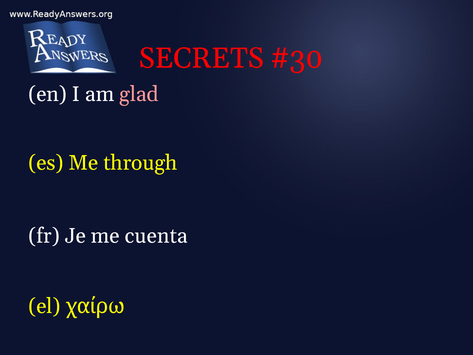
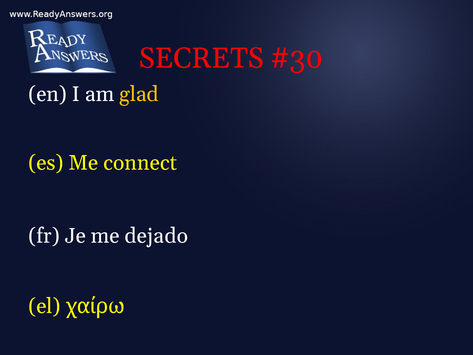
glad colour: pink -> yellow
through: through -> connect
cuenta: cuenta -> dejado
